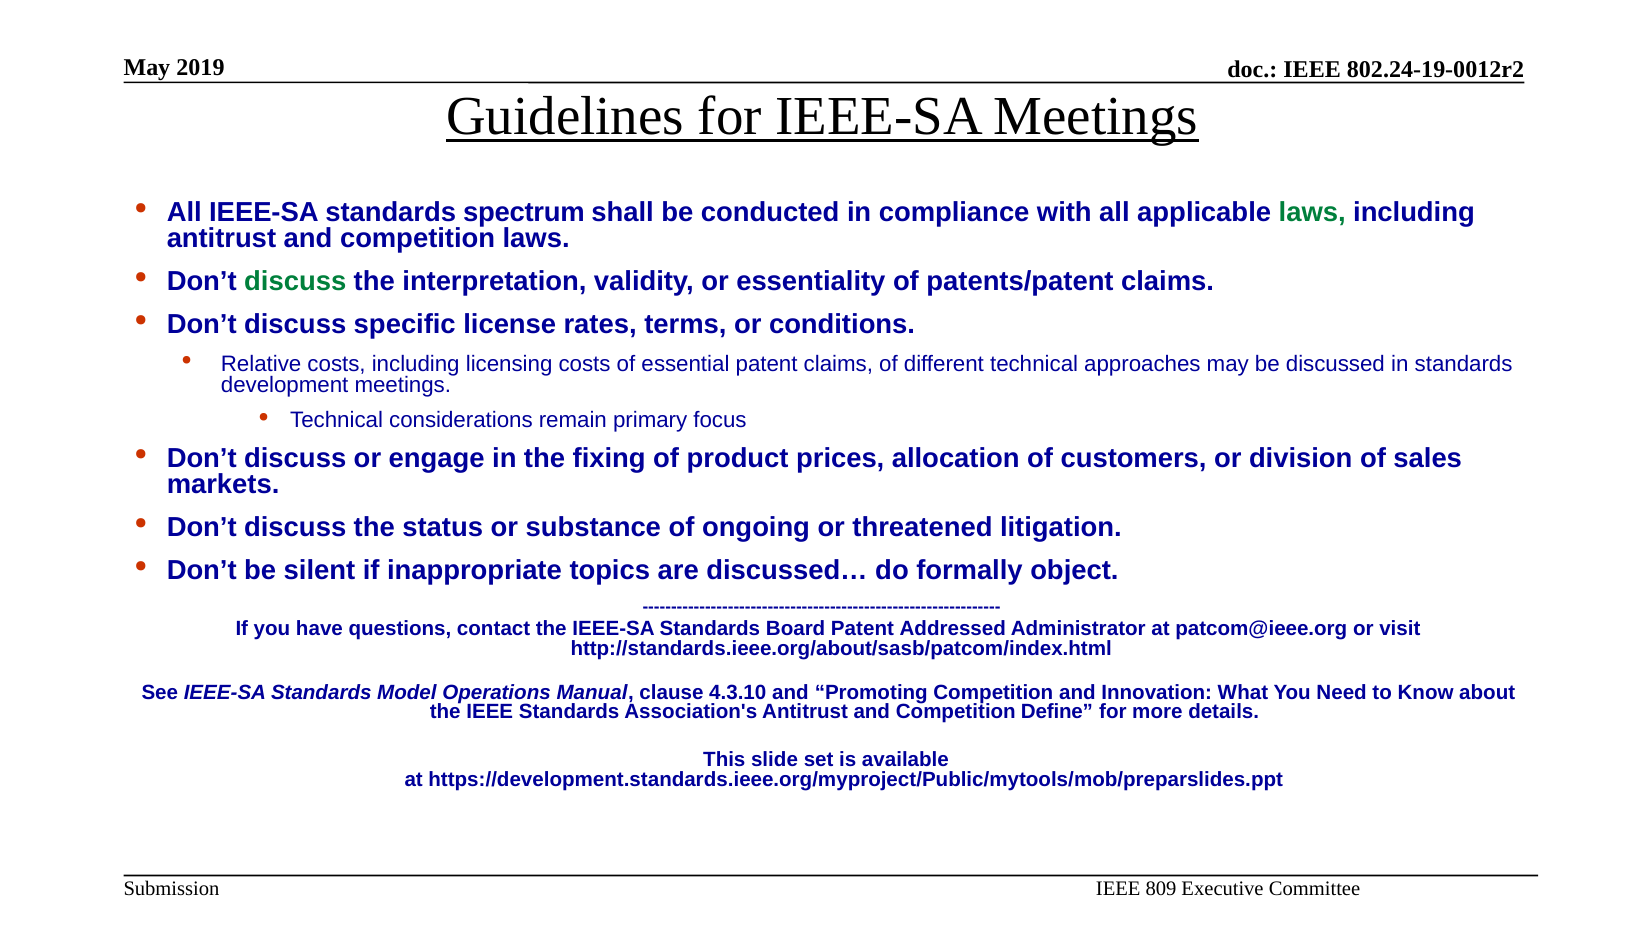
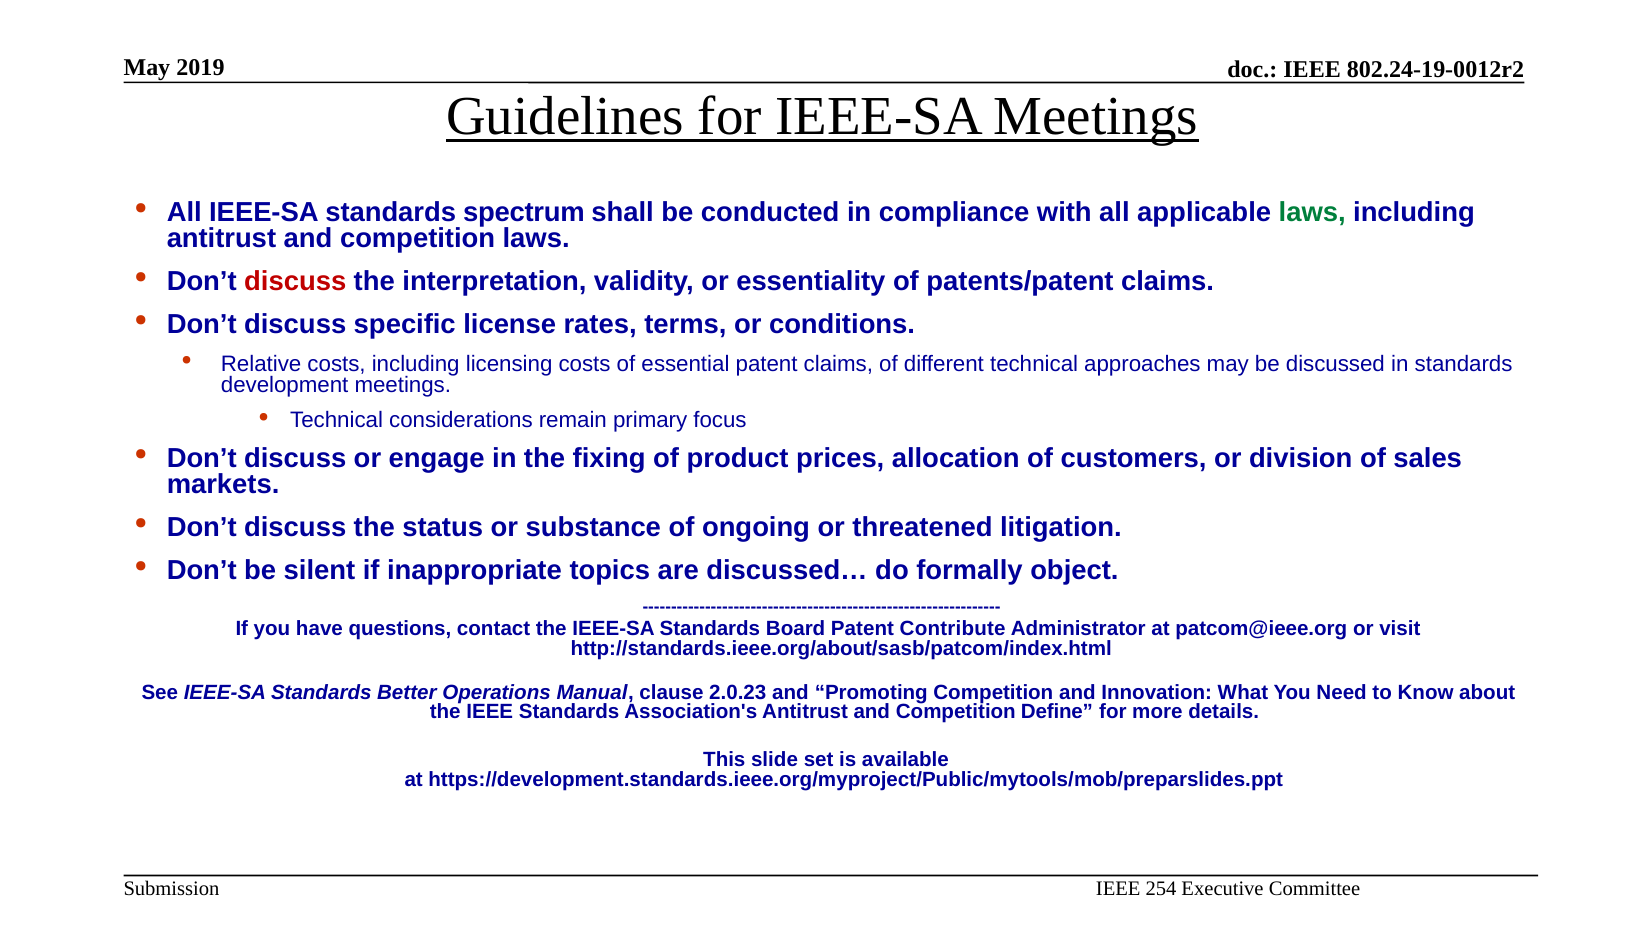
discuss at (295, 281) colour: green -> red
Addressed: Addressed -> Contribute
Model: Model -> Better
4.3.10: 4.3.10 -> 2.0.23
809: 809 -> 254
